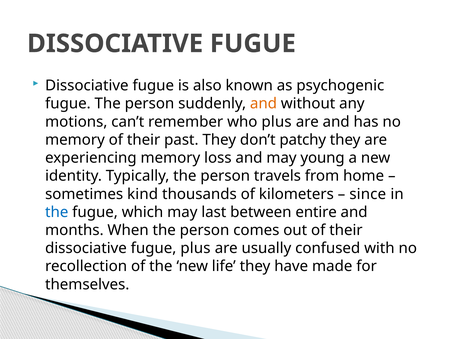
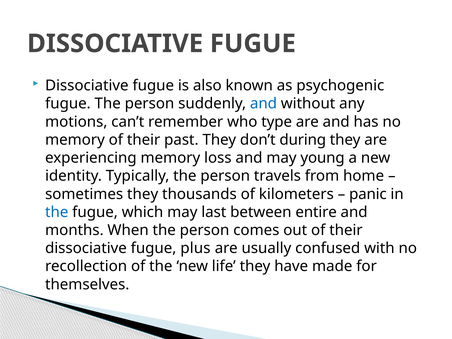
and at (263, 104) colour: orange -> blue
who plus: plus -> type
patchy: patchy -> during
sometimes kind: kind -> they
since: since -> panic
